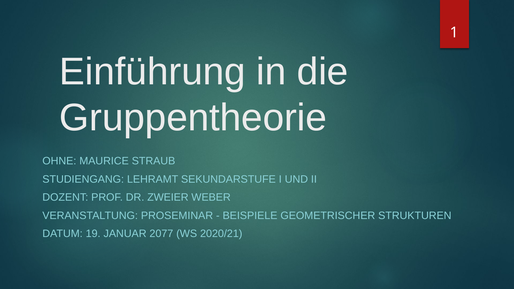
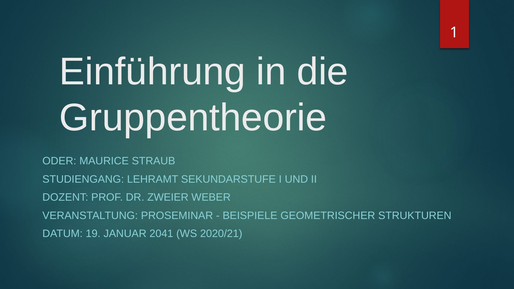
OHNE: OHNE -> ODER
2077: 2077 -> 2041
